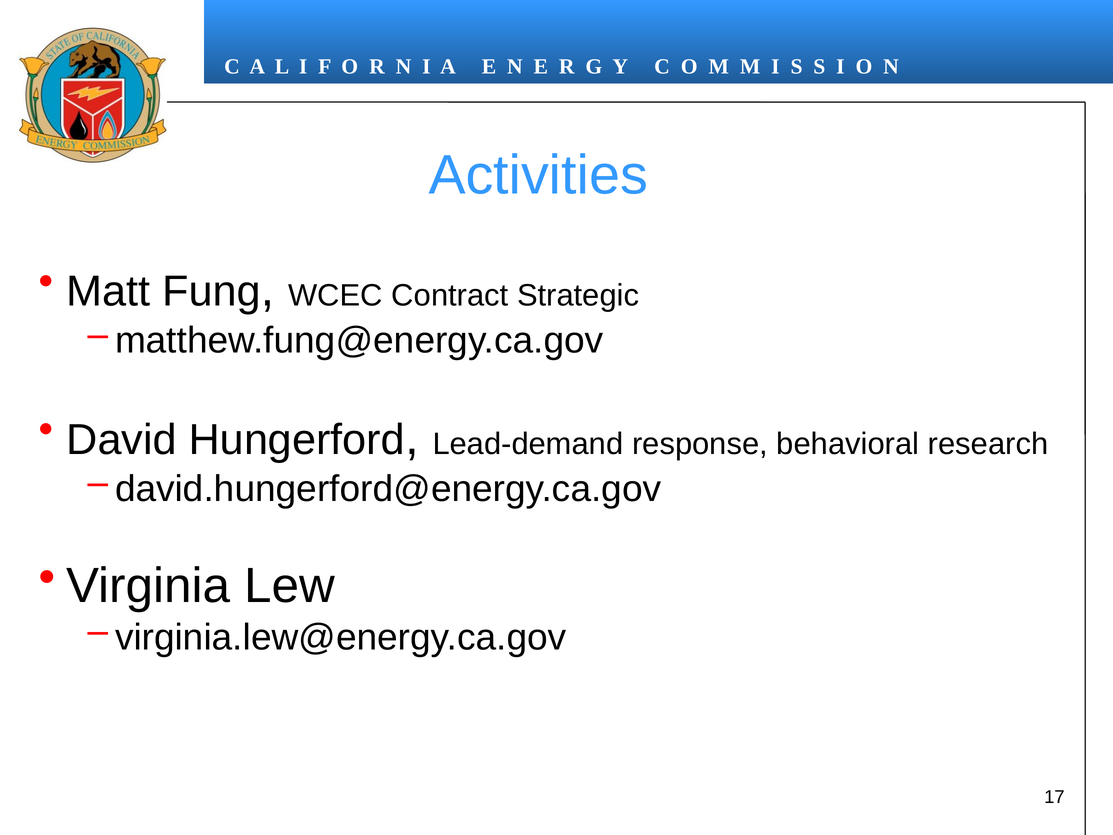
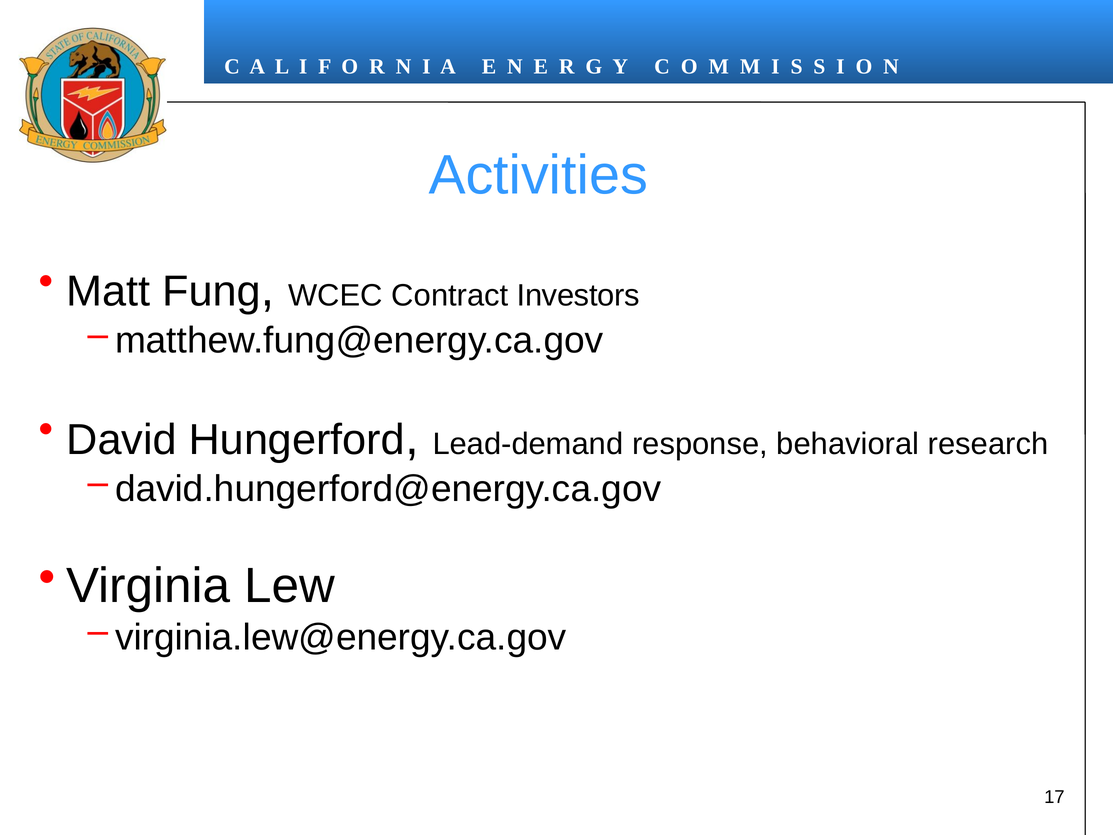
Strategic: Strategic -> Investors
